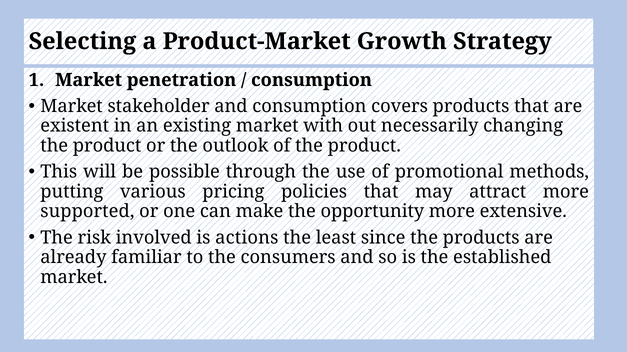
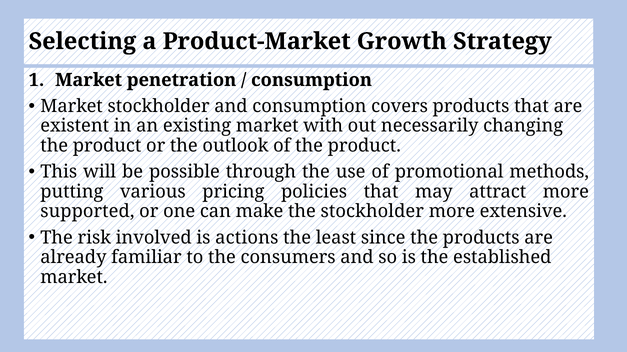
Market stakeholder: stakeholder -> stockholder
the opportunity: opportunity -> stockholder
